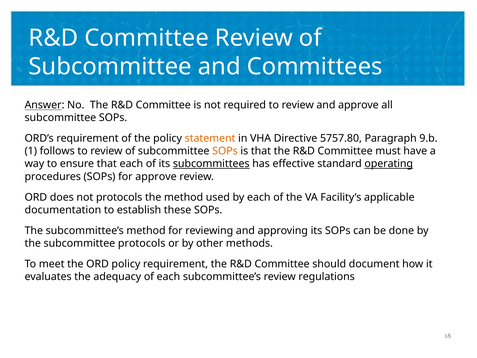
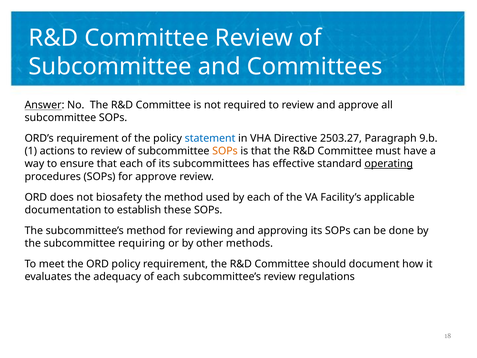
statement colour: orange -> blue
5757.80: 5757.80 -> 2503.27
follows: follows -> actions
subcommittees underline: present -> none
not protocols: protocols -> biosafety
subcommittee protocols: protocols -> requiring
